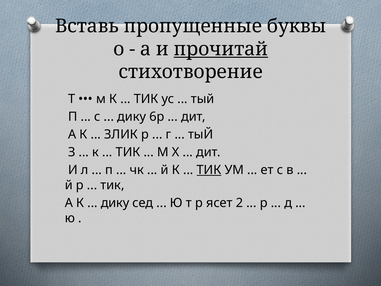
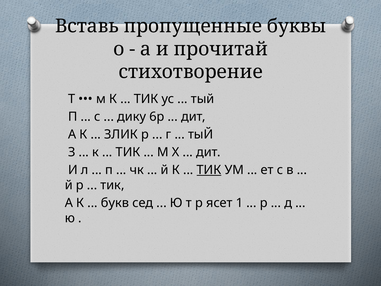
прочитай underline: present -> none
дику at (115, 203): дику -> букв
2: 2 -> 1
